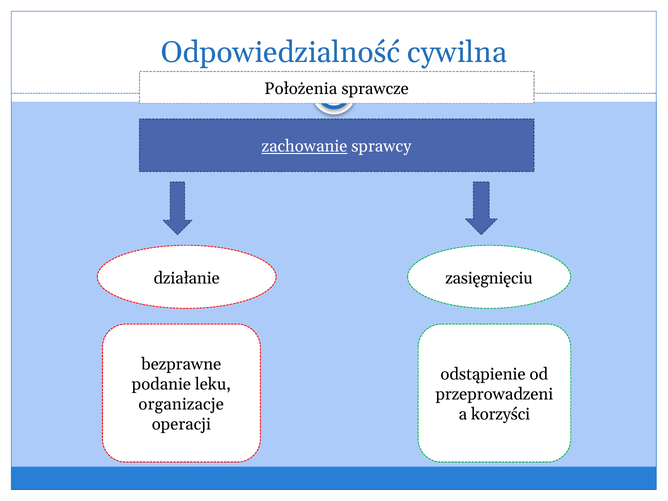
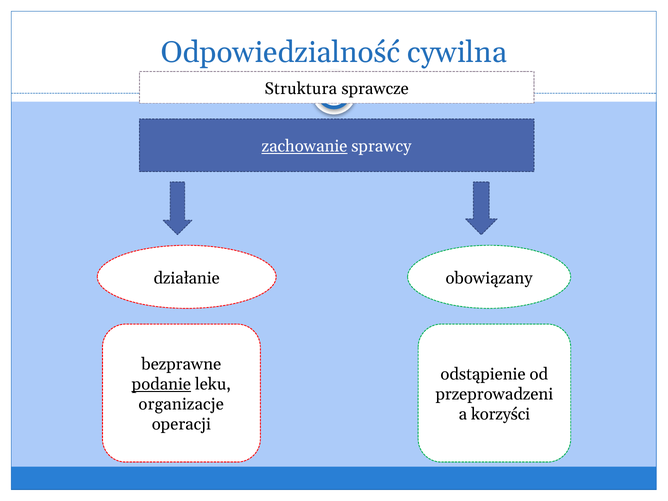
Położenia: Położenia -> Struktura
zasięgnięciu: zasięgnięciu -> obowiązany
podanie underline: none -> present
